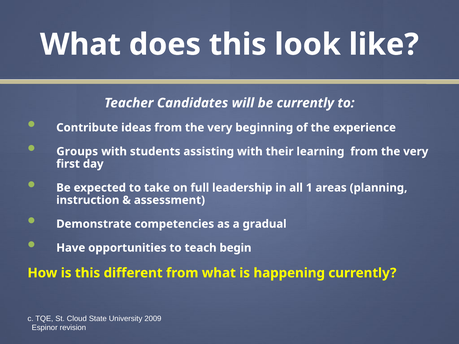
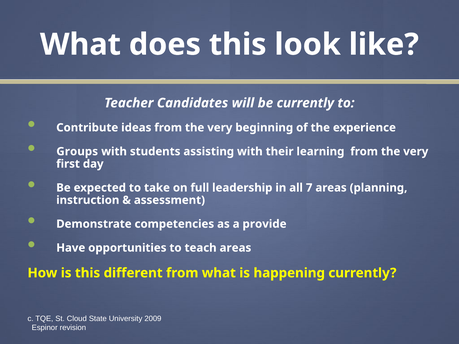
1: 1 -> 7
gradual: gradual -> provide
teach begin: begin -> areas
